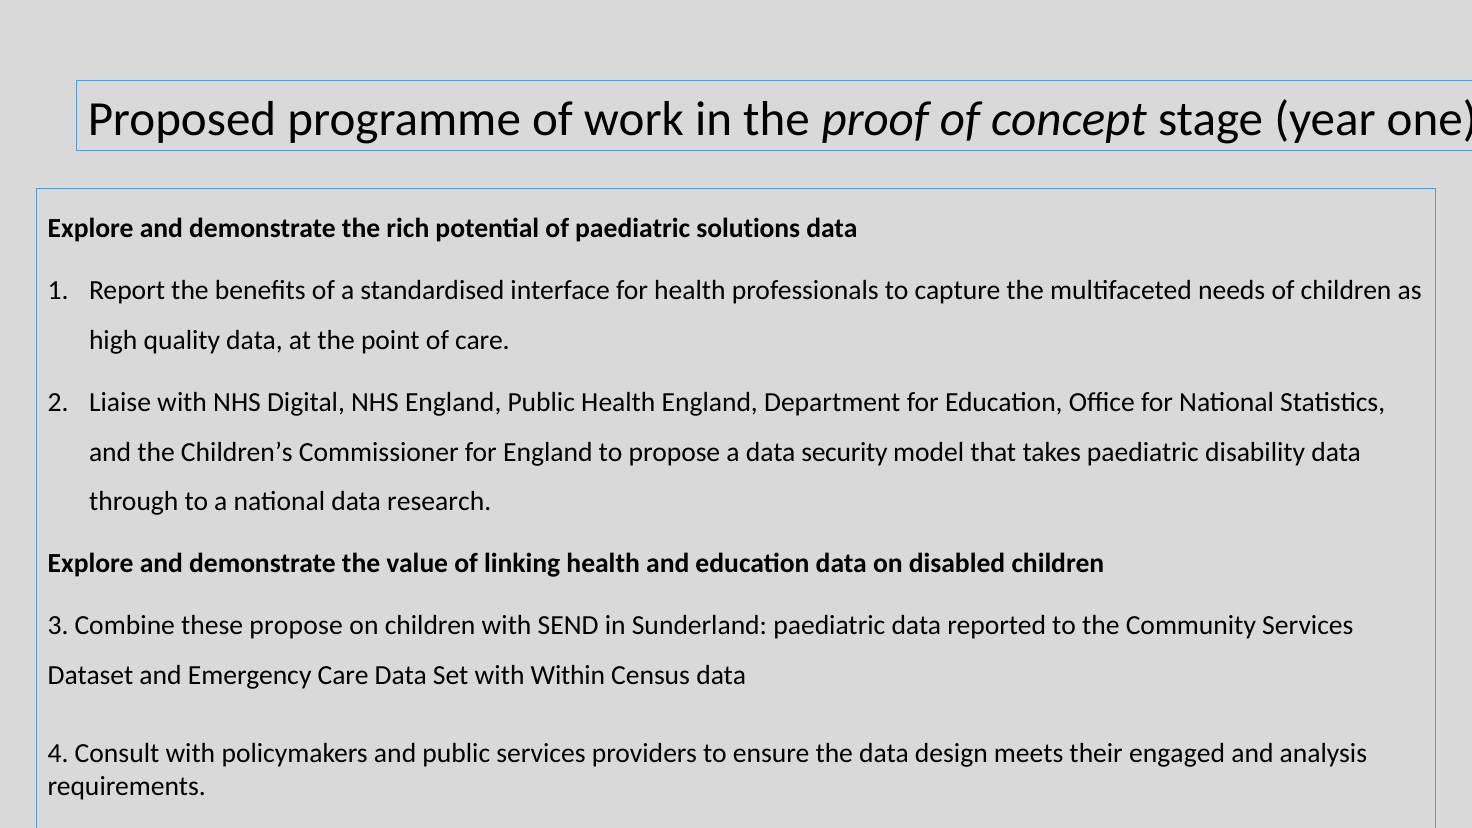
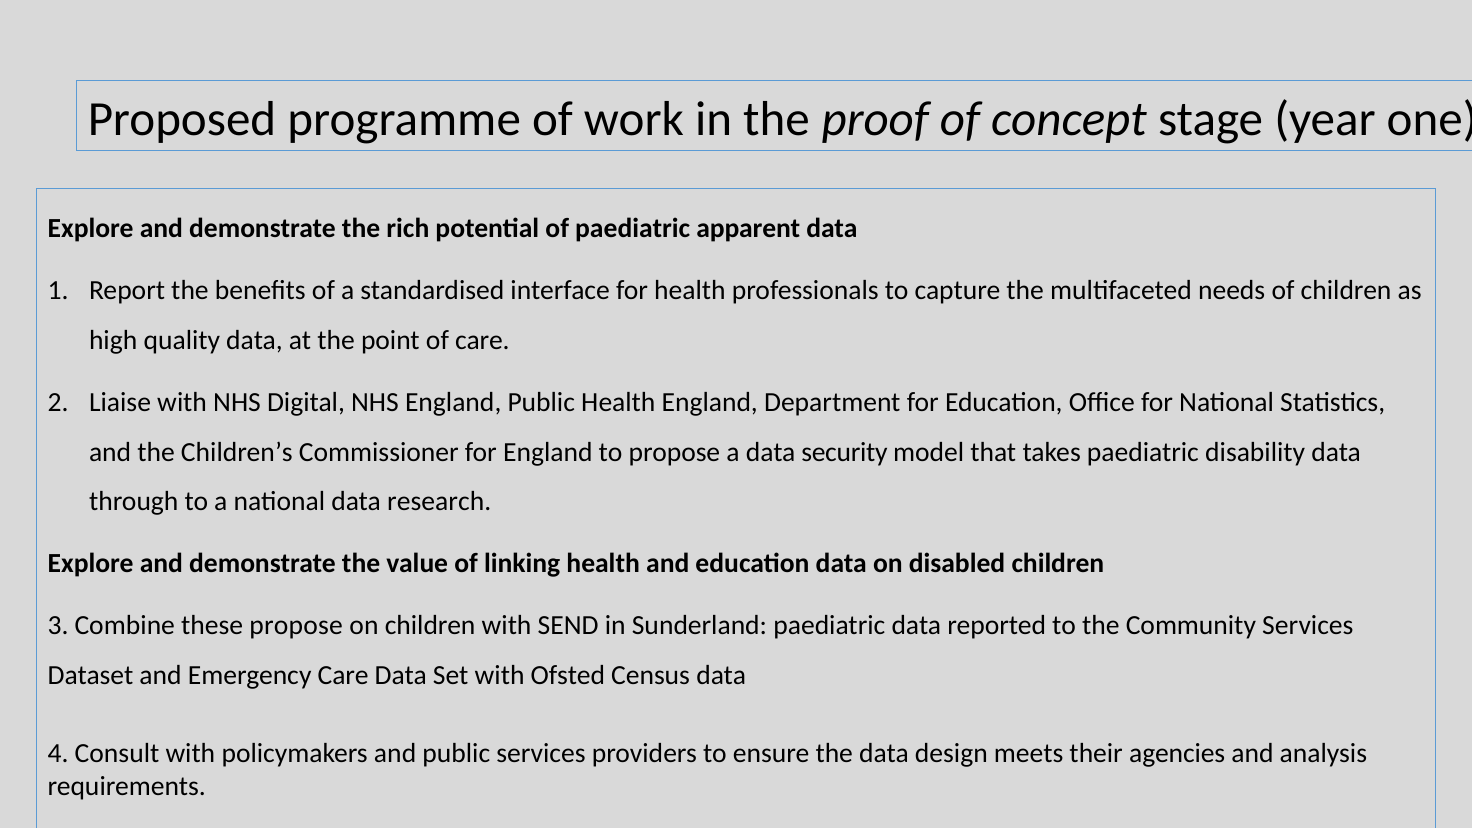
solutions: solutions -> apparent
Within: Within -> Ofsted
engaged: engaged -> agencies
